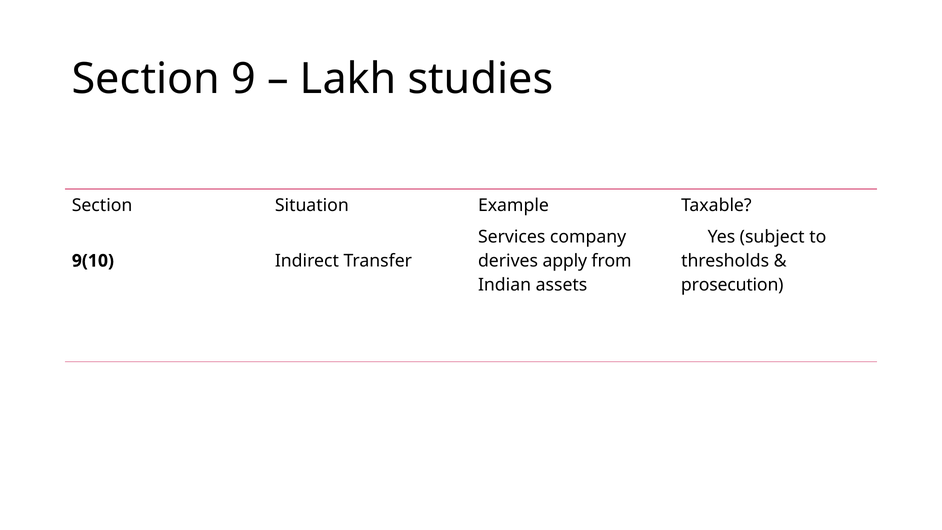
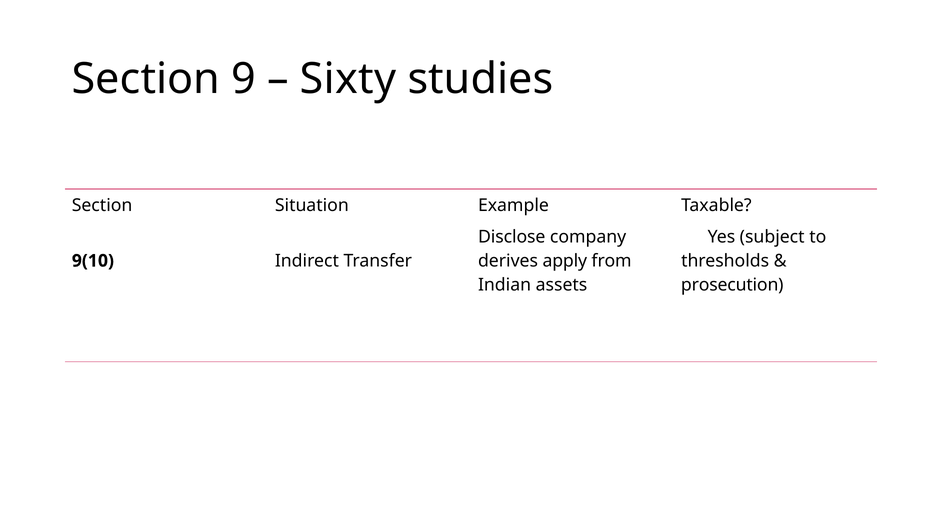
Lakh: Lakh -> Sixty
Services: Services -> Disclose
